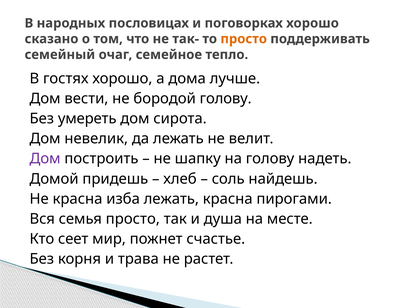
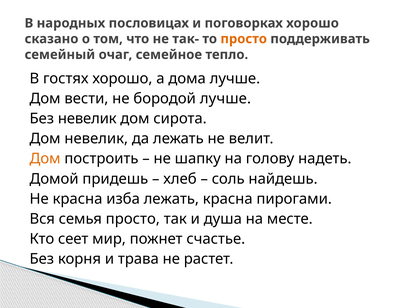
бородой голову: голову -> лучше
Без умереть: умереть -> невелик
Дом at (45, 159) colour: purple -> orange
